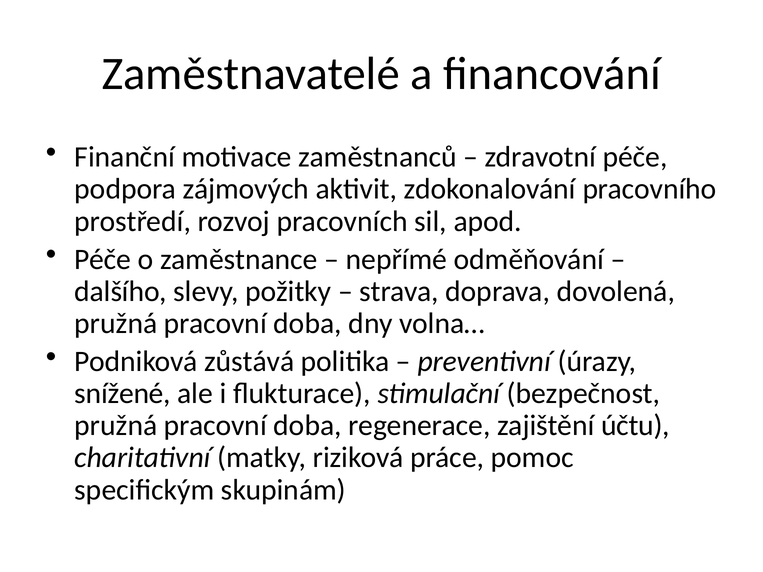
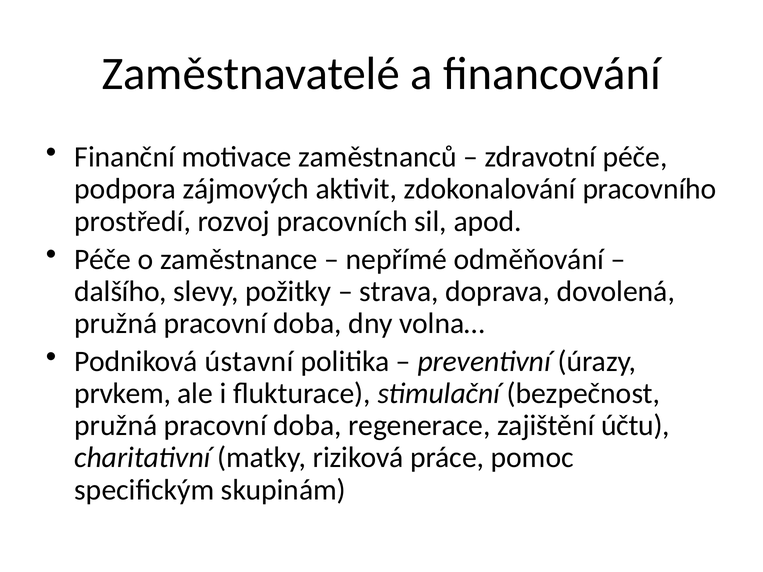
zůstává: zůstává -> ústavní
snížené: snížené -> prvkem
